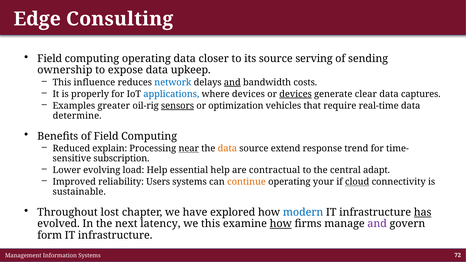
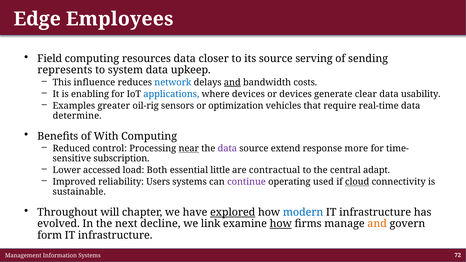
Consulting: Consulting -> Employees
computing operating: operating -> resources
ownership: ownership -> represents
expose: expose -> system
properly: properly -> enabling
devices at (296, 94) underline: present -> none
captures: captures -> usability
sensors underline: present -> none
of Field: Field -> With
explain: explain -> control
data at (227, 149) colour: orange -> purple
trend: trend -> more
evolving: evolving -> accessed
load Help: Help -> Both
essential help: help -> little
continue colour: orange -> purple
your: your -> used
lost: lost -> will
explored underline: none -> present
has underline: present -> none
latency: latency -> decline
we this: this -> link
and at (377, 224) colour: purple -> orange
